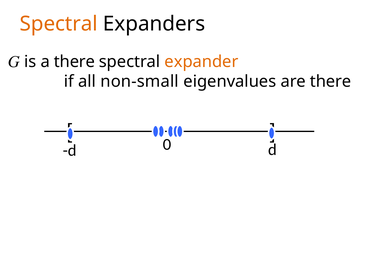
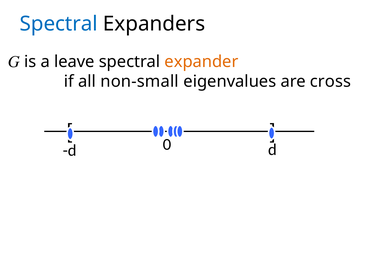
Spectral at (59, 24) colour: orange -> blue
a there: there -> leave
are there: there -> cross
